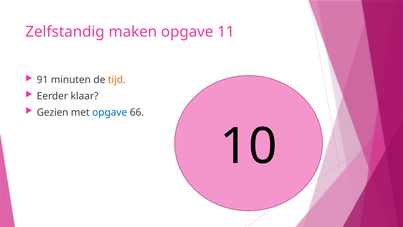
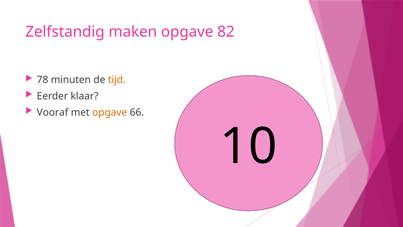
11: 11 -> 82
91: 91 -> 78
Gezien: Gezien -> Vooraf
opgave at (110, 112) colour: blue -> orange
